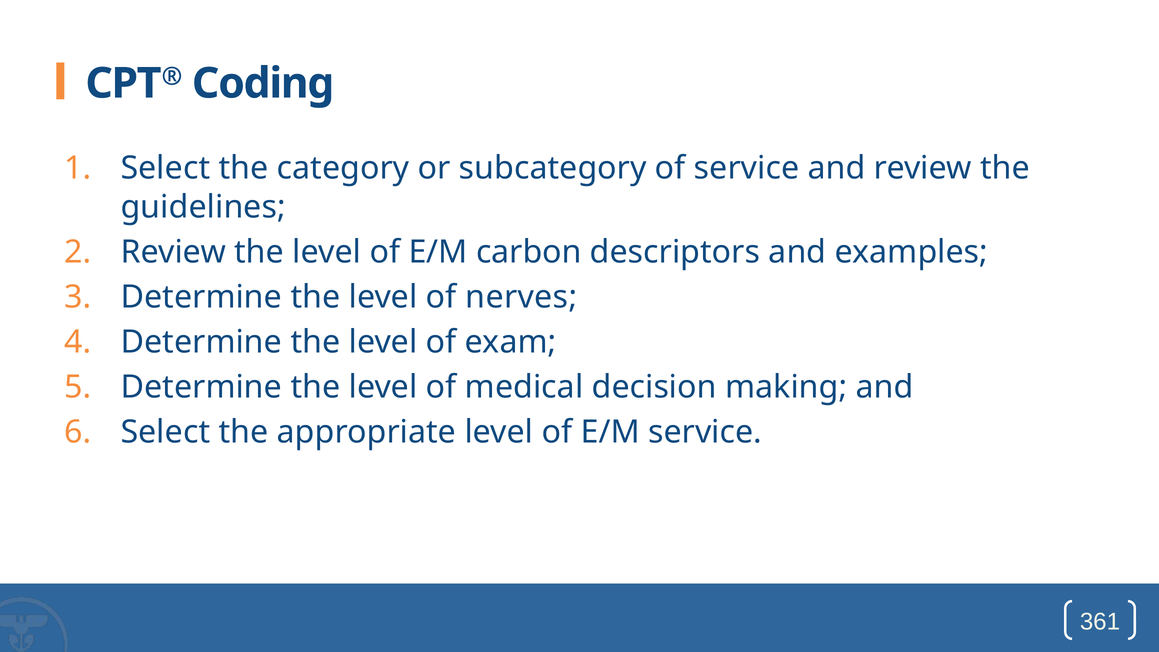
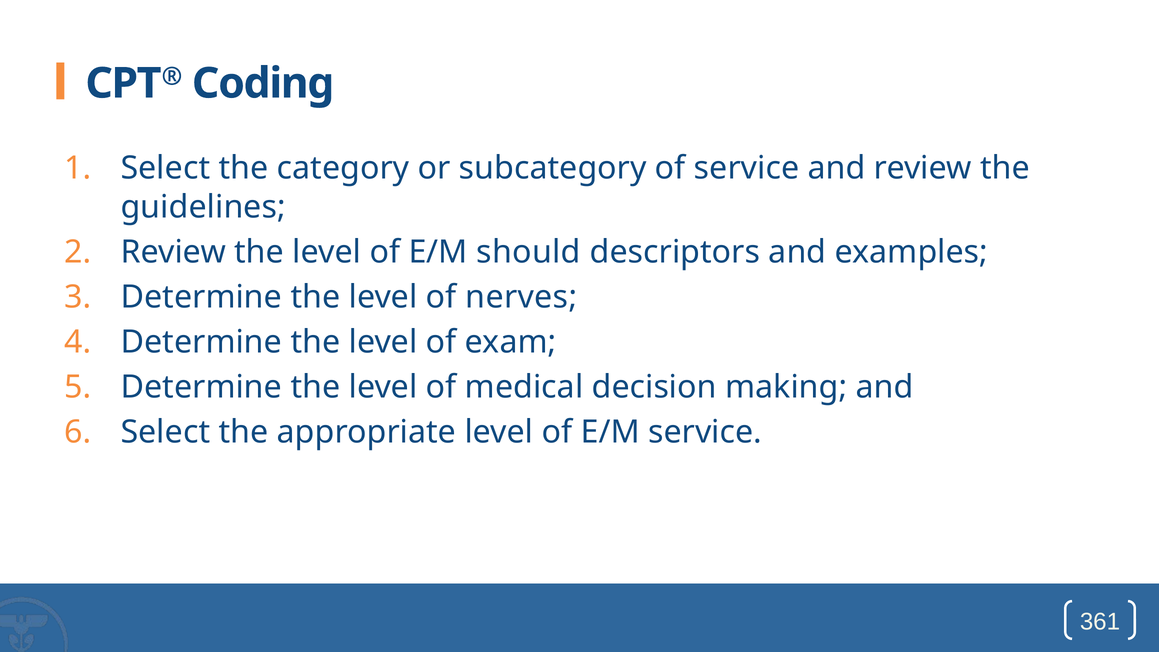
carbon: carbon -> should
